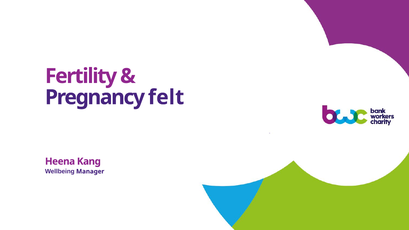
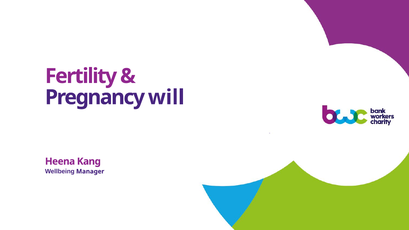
felt: felt -> will
